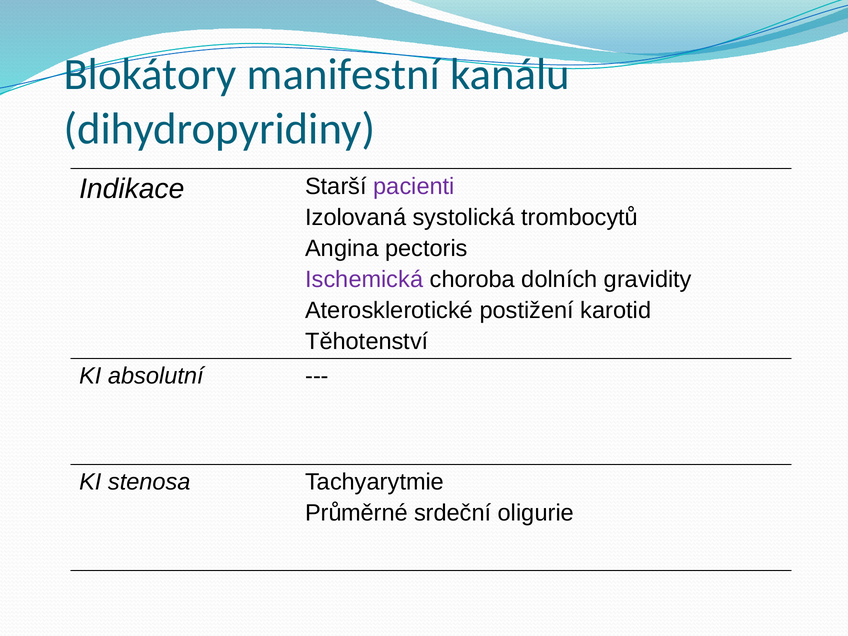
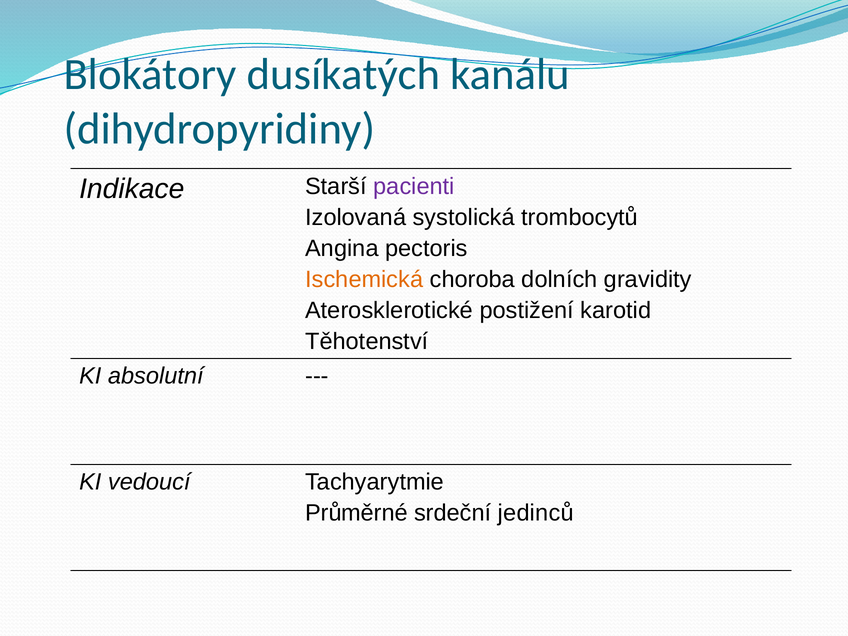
manifestní: manifestní -> dusíkatých
Ischemická colour: purple -> orange
stenosa: stenosa -> vedoucí
oligurie: oligurie -> jedinců
